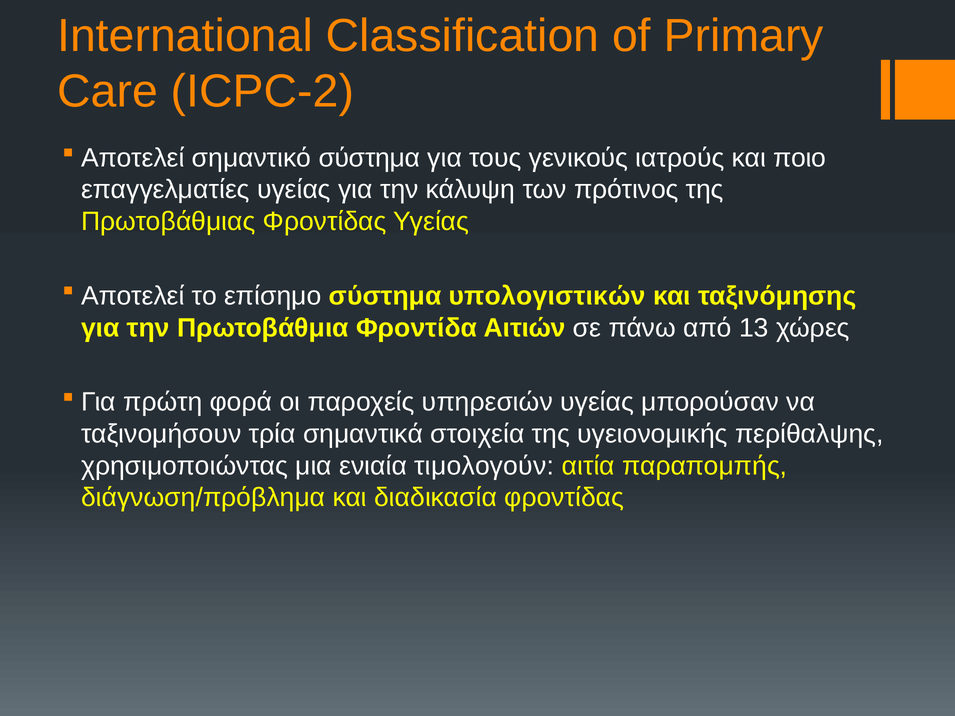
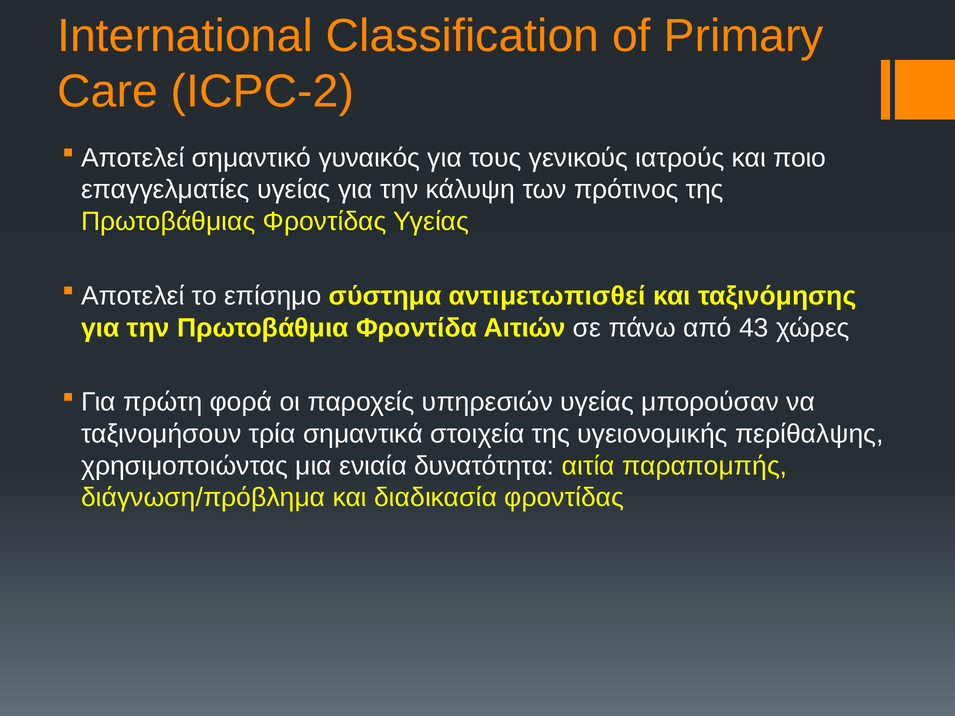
σημαντικό σύστημα: σύστημα -> γυναικός
υπολογιστικών: υπολογιστικών -> αντιμετωπισθεί
13: 13 -> 43
τιμολογούν: τιμολογούν -> δυνατότητα
